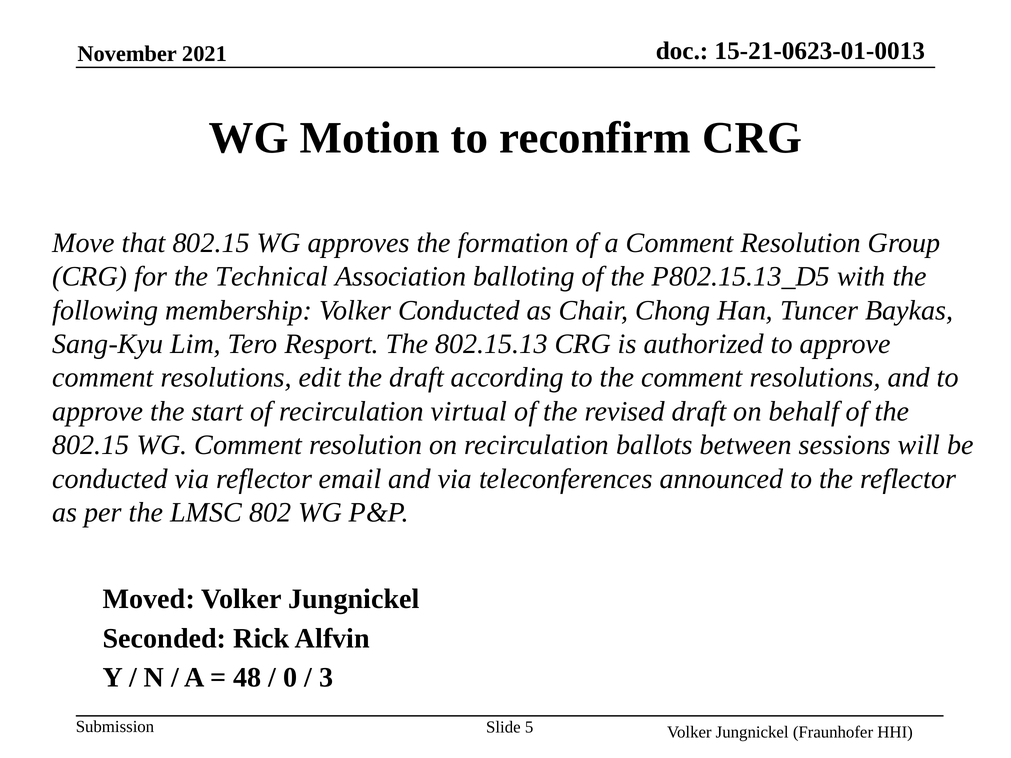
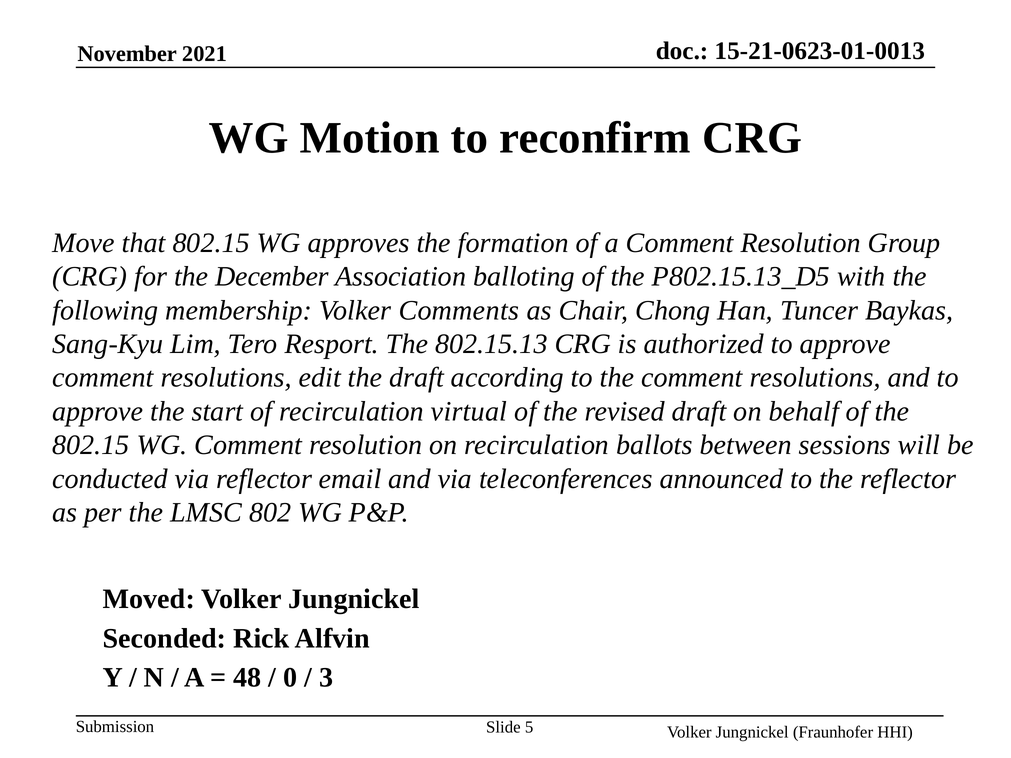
Technical: Technical -> December
Volker Conducted: Conducted -> Comments
